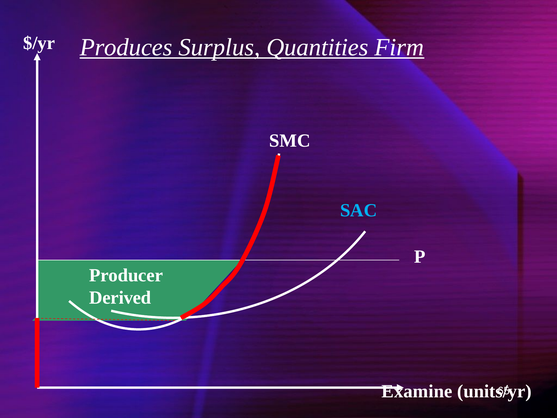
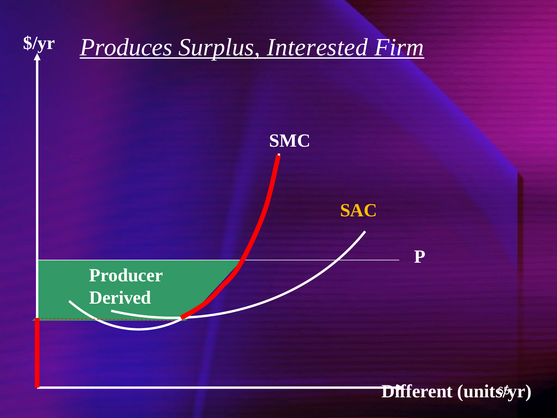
Quantities: Quantities -> Interested
SAC colour: light blue -> yellow
Examine: Examine -> Different
